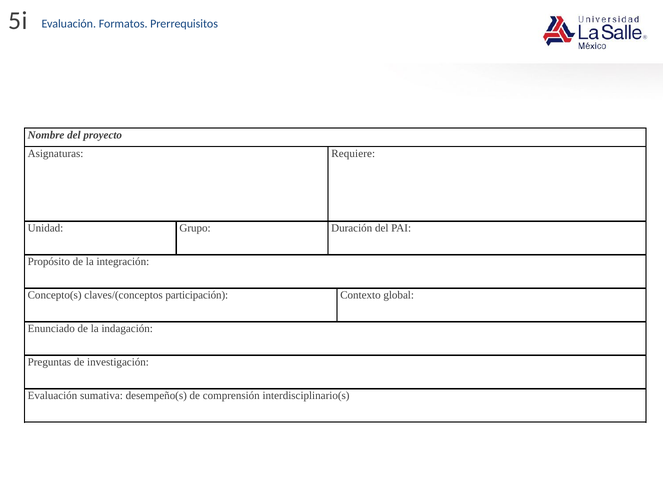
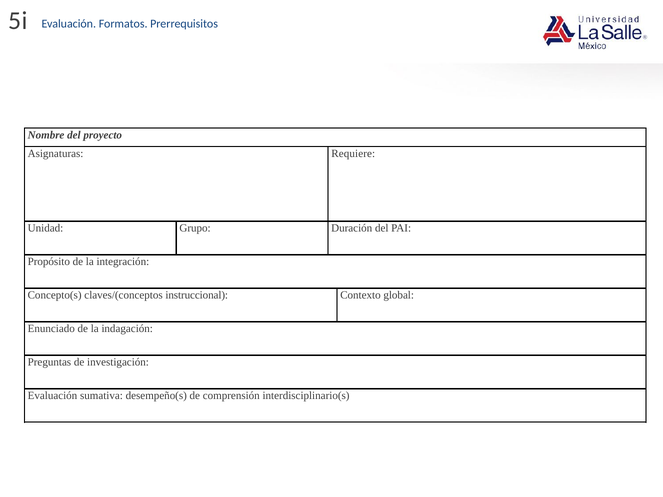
participación: participación -> instruccional
